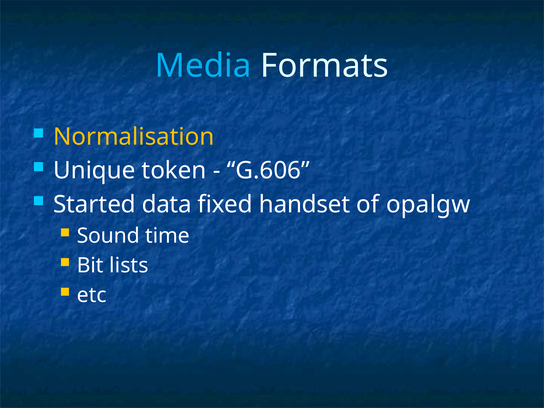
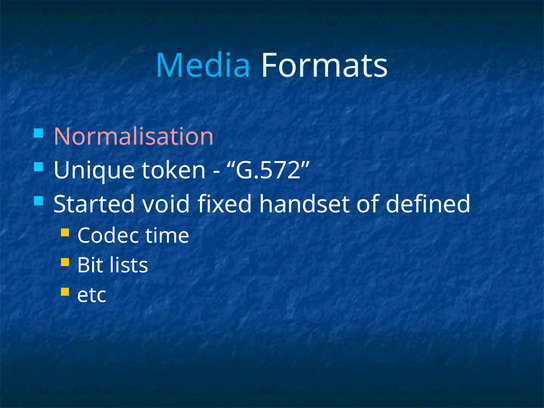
Normalisation colour: yellow -> pink
G.606: G.606 -> G.572
data: data -> void
opalgw: opalgw -> defined
Sound: Sound -> Codec
